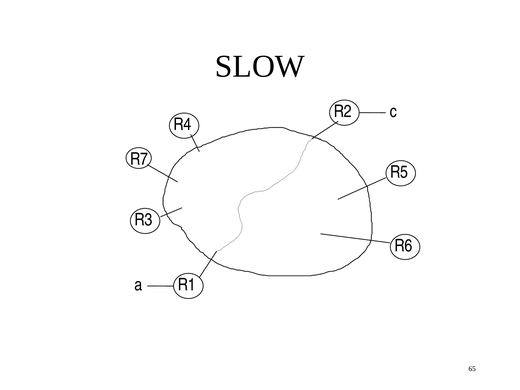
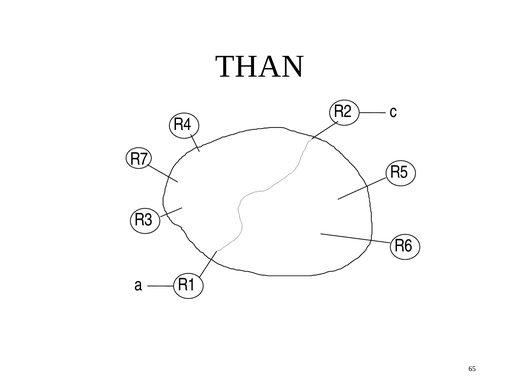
SLOW: SLOW -> THAN
